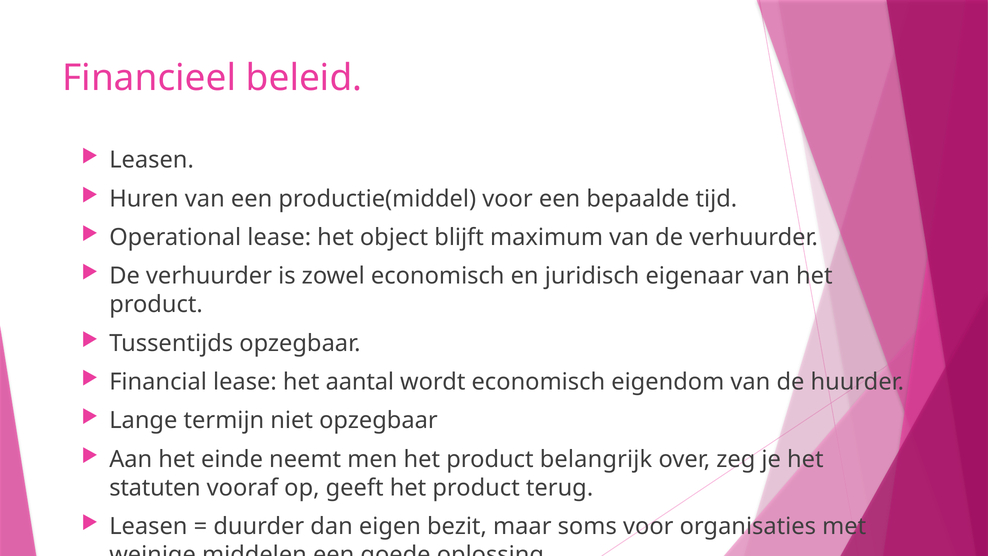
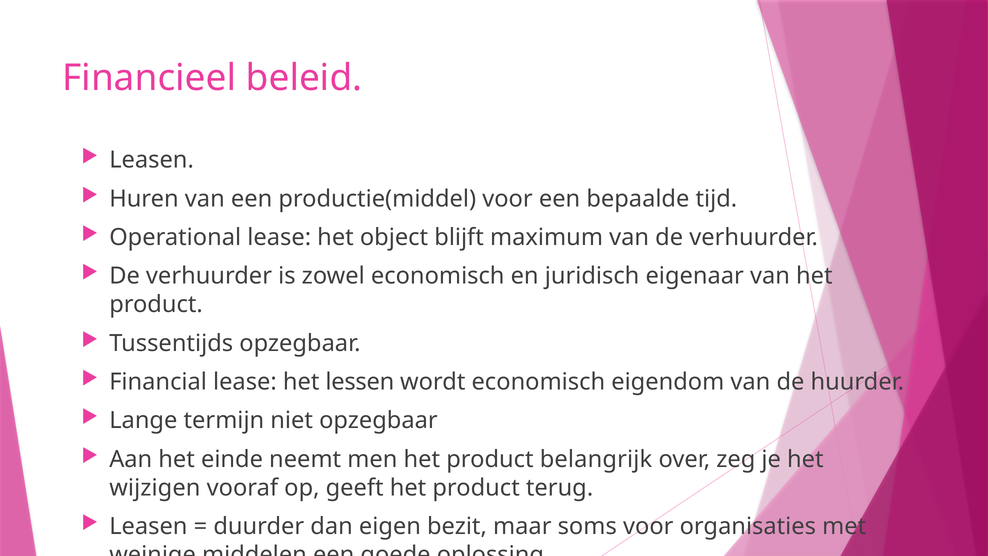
aantal: aantal -> lessen
statuten: statuten -> wijzigen
